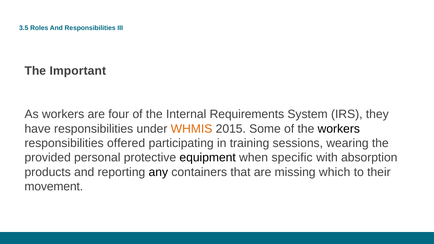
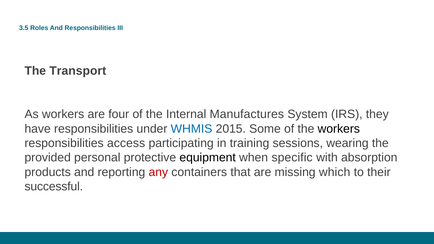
Important: Important -> Transport
Requirements: Requirements -> Manufactures
WHMIS colour: orange -> blue
offered: offered -> access
any colour: black -> red
movement: movement -> successful
